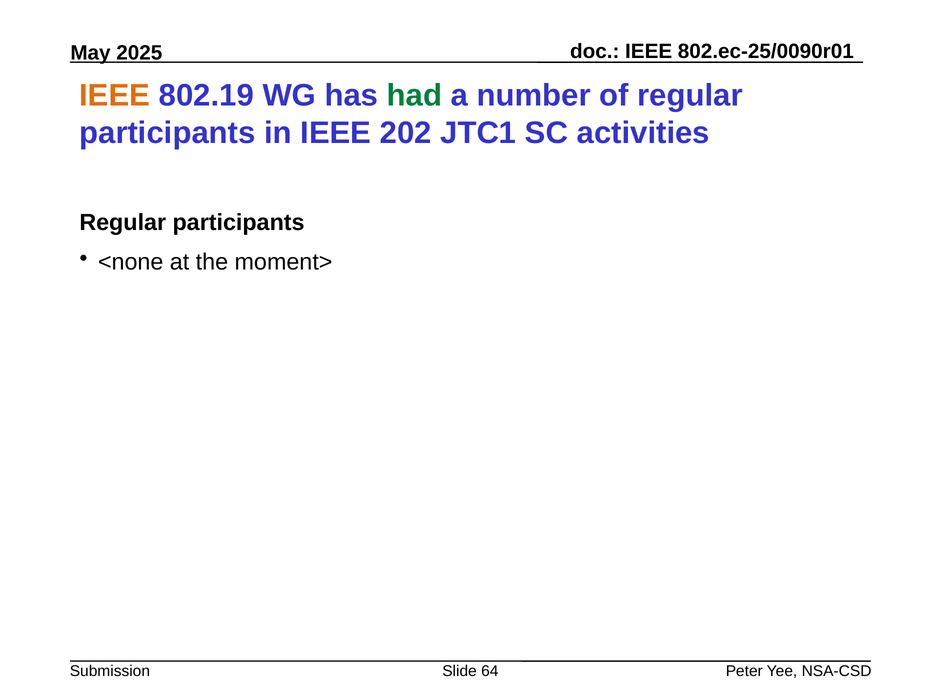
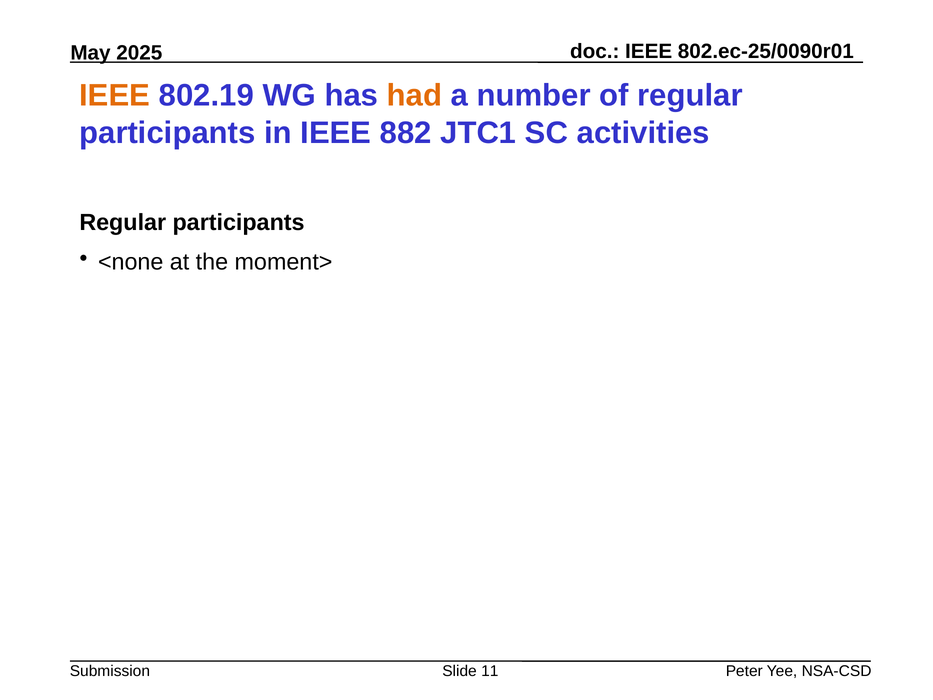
had colour: green -> orange
202: 202 -> 882
64: 64 -> 11
